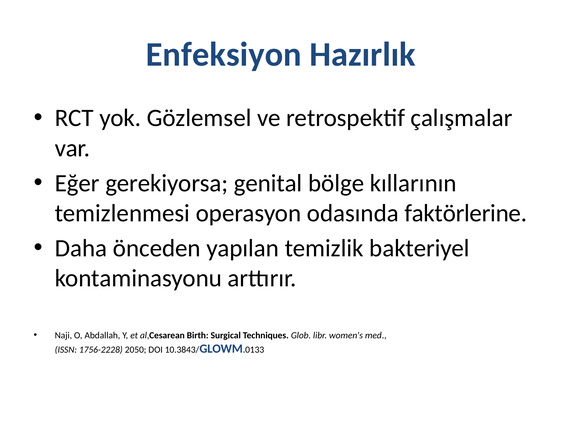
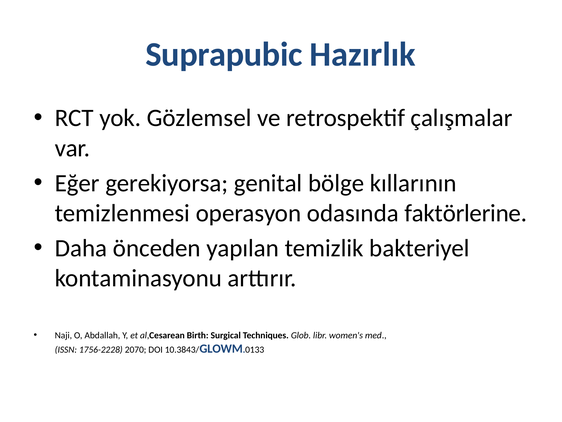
Enfeksiyon: Enfeksiyon -> Suprapubic
2050: 2050 -> 2070
